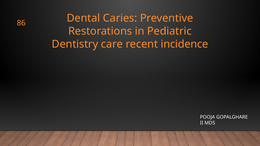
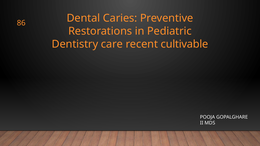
incidence: incidence -> cultivable
